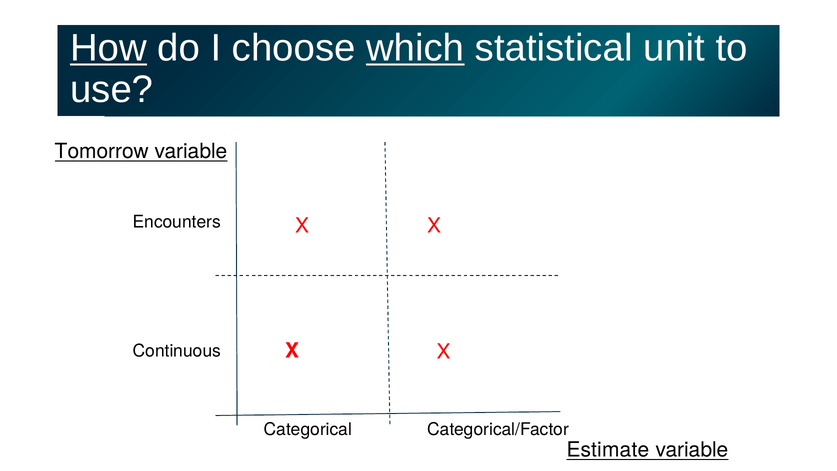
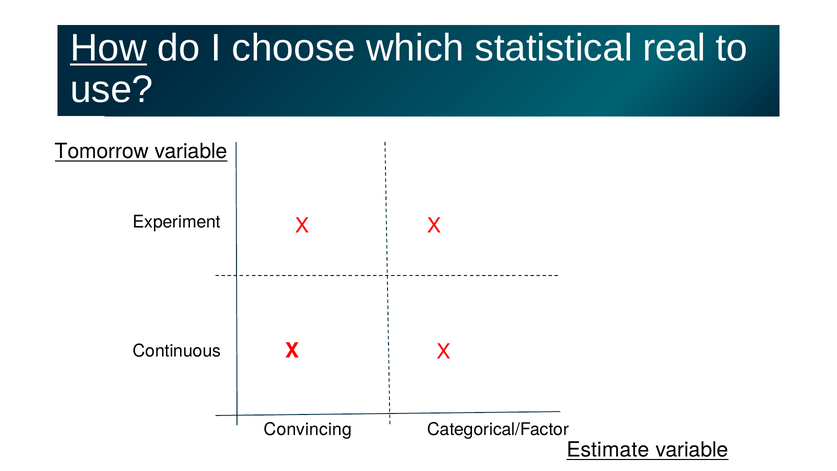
which underline: present -> none
unit: unit -> real
Encounters: Encounters -> Experiment
Categorical: Categorical -> Convincing
